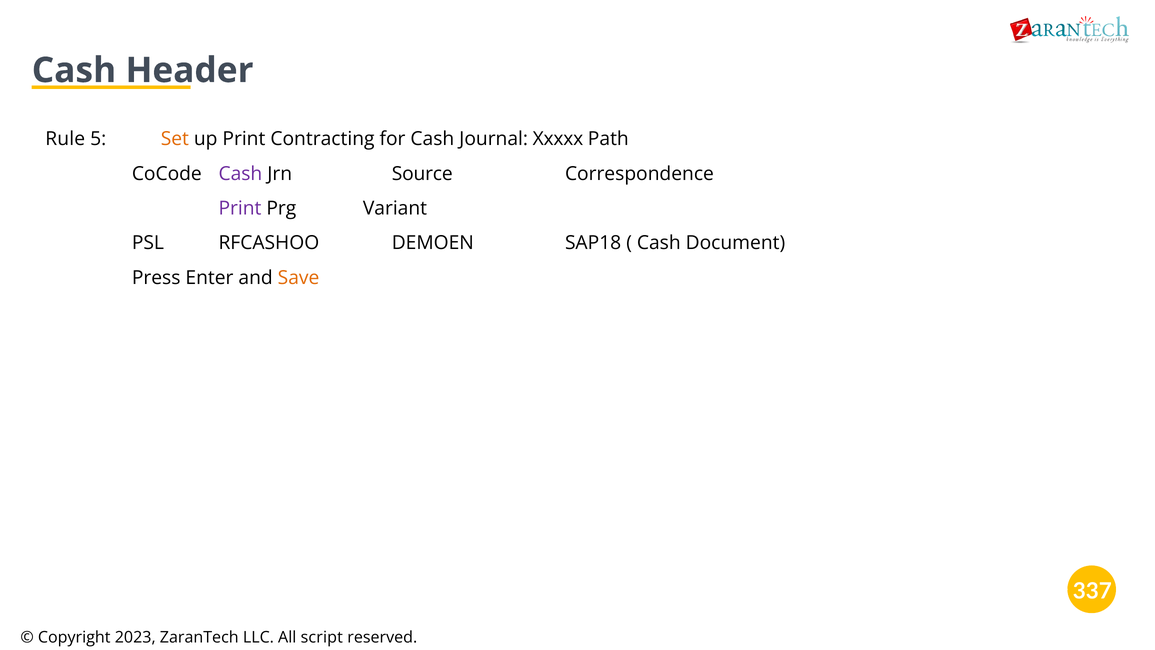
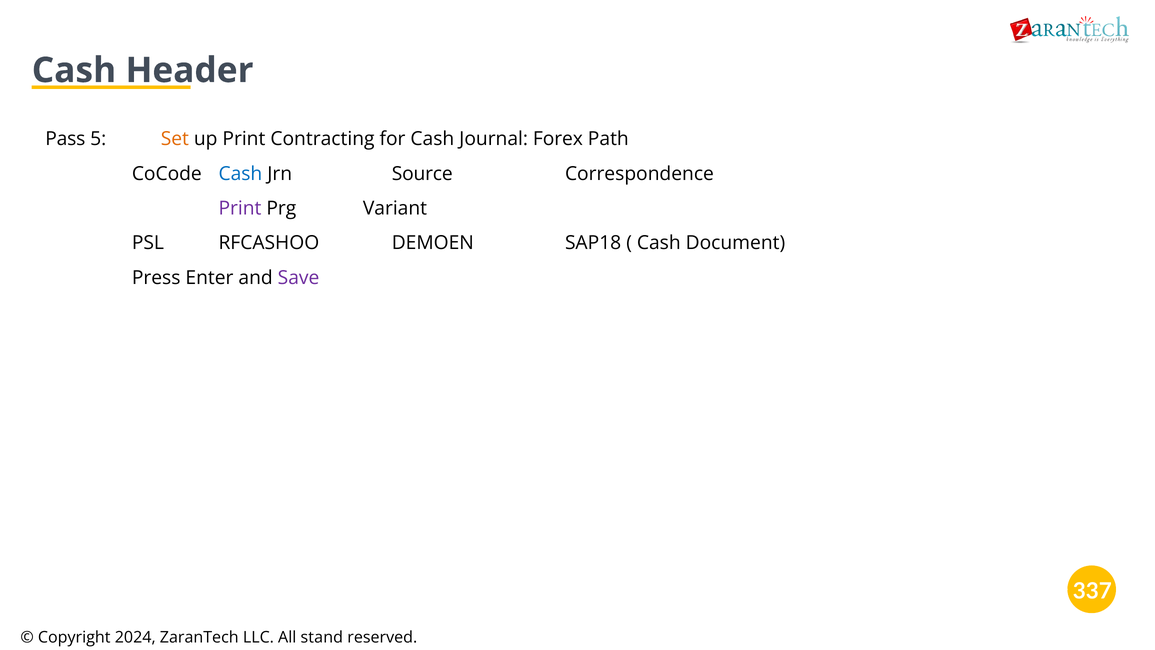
Rule: Rule -> Pass
Xxxxx: Xxxxx -> Forex
Cash at (240, 174) colour: purple -> blue
Save colour: orange -> purple
2023: 2023 -> 2024
script: script -> stand
